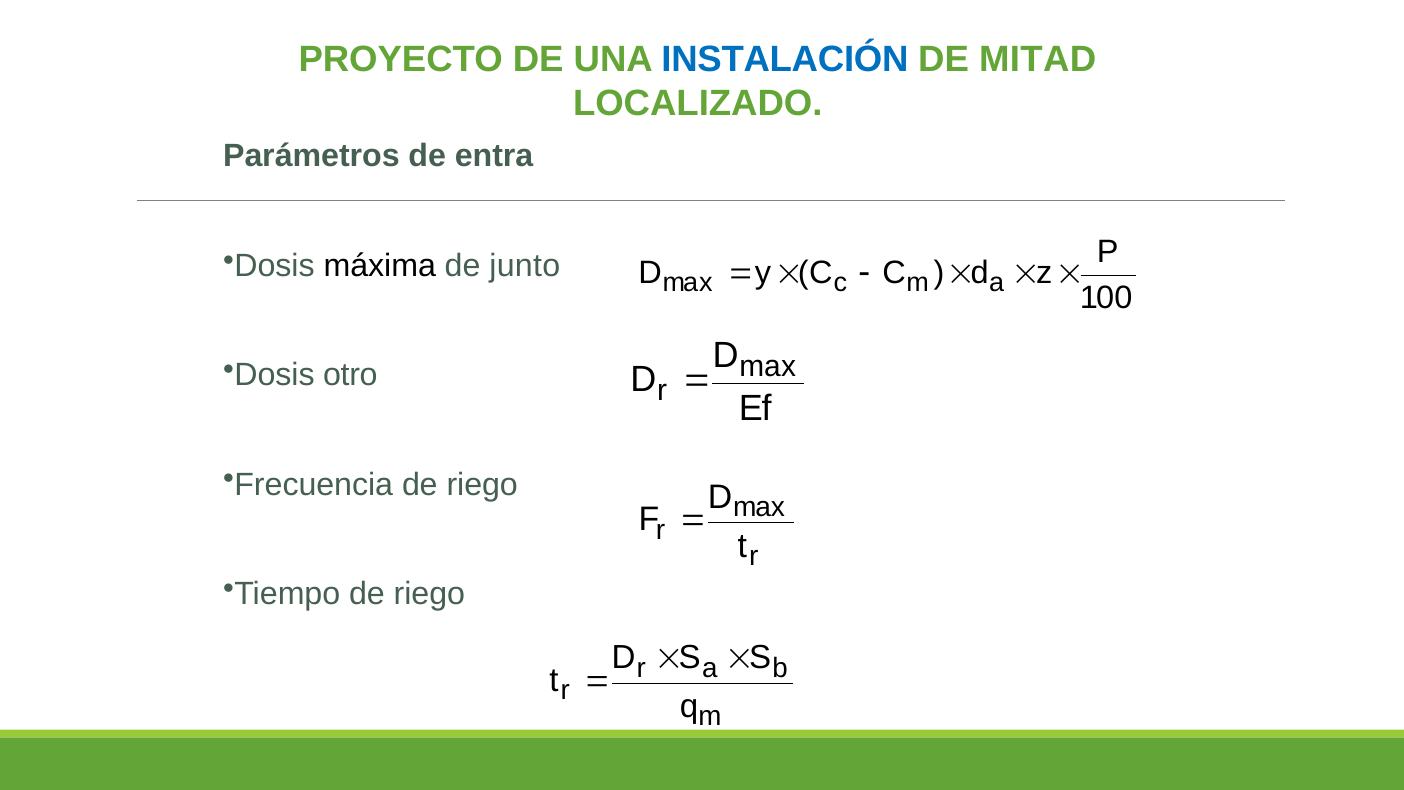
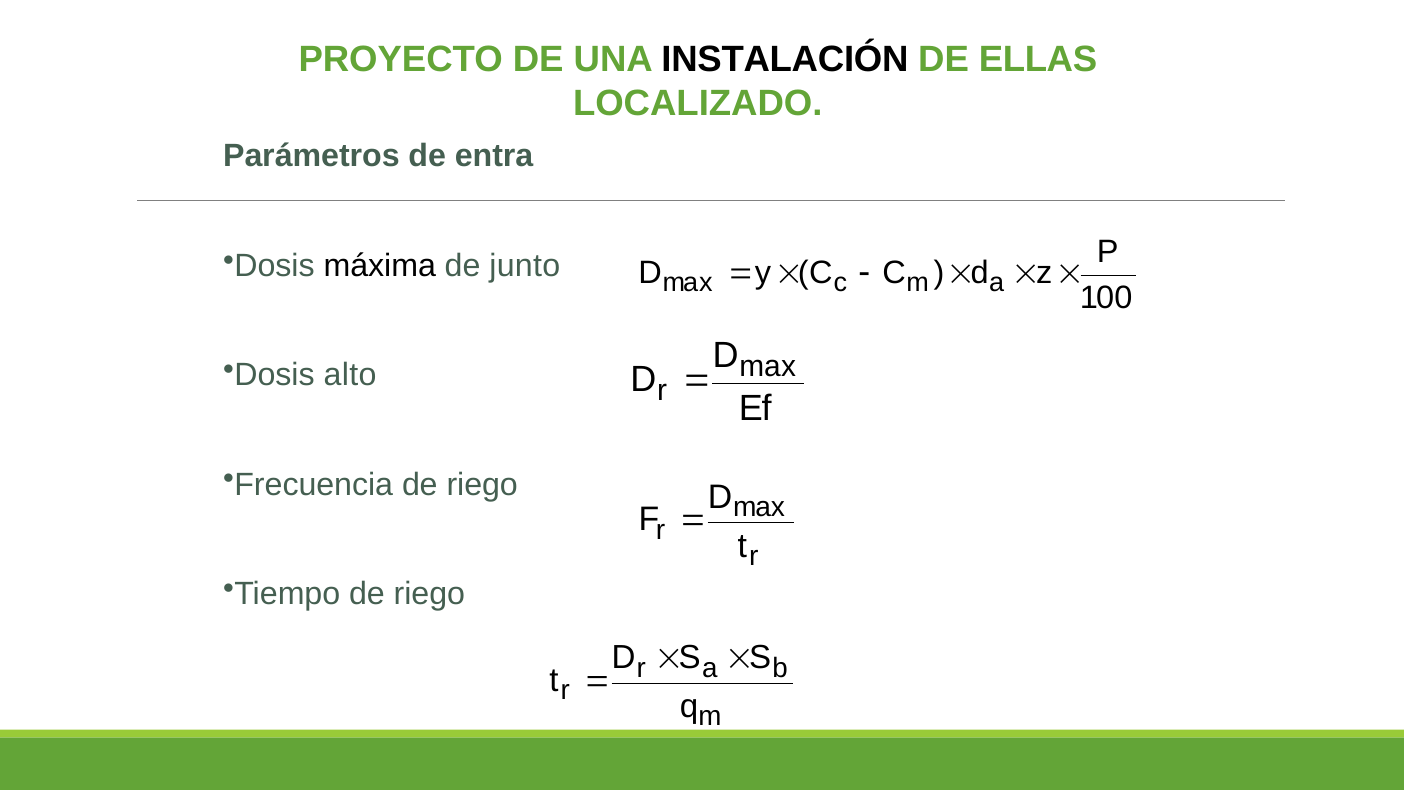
INSTALACIÓN colour: blue -> black
MITAD: MITAD -> ELLAS
otro: otro -> alto
